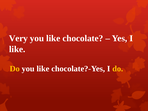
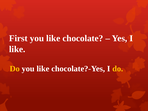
Very: Very -> First
